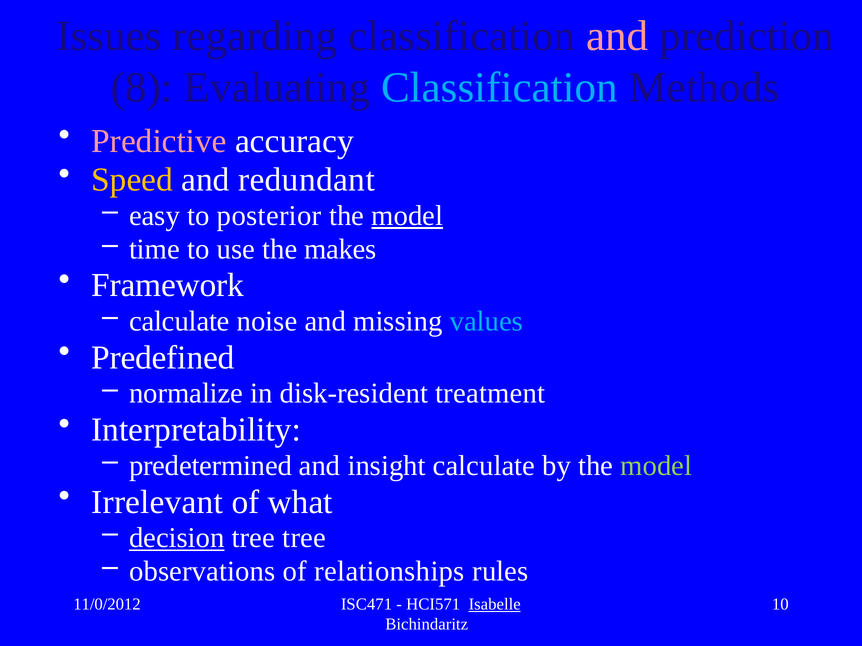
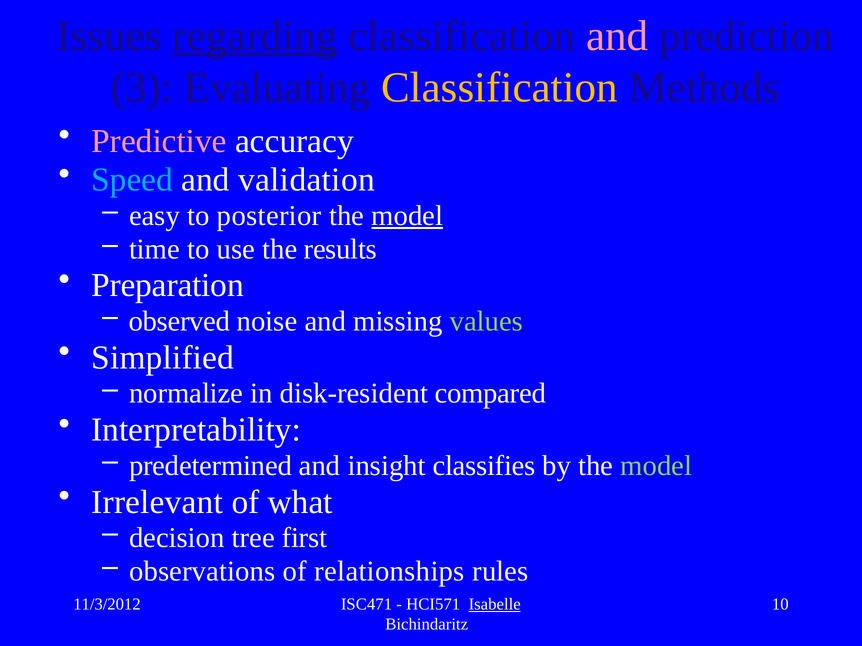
regarding underline: none -> present
8: 8 -> 3
Classification at (499, 88) colour: light blue -> yellow
Speed colour: yellow -> light blue
redundant: redundant -> validation
makes: makes -> results
Framework: Framework -> Preparation
calculate at (179, 321): calculate -> observed
values colour: light blue -> light green
Predefined: Predefined -> Simplified
treatment: treatment -> compared
insight calculate: calculate -> classifies
decision underline: present -> none
tree tree: tree -> first
11/0/2012: 11/0/2012 -> 11/3/2012
